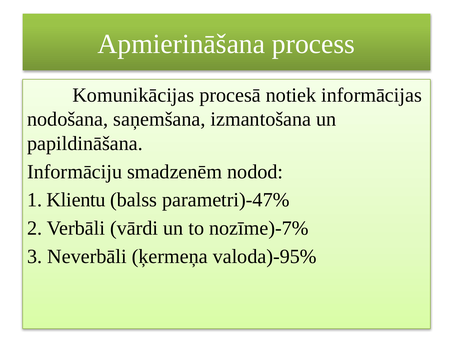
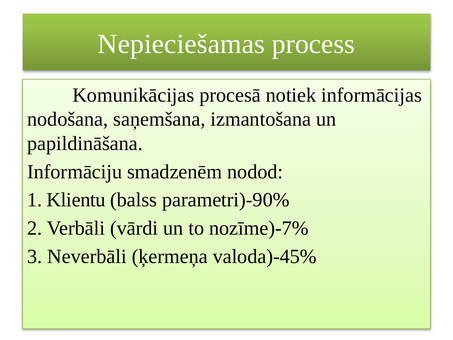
Apmierināšana: Apmierināšana -> Nepieciešamas
parametri)-47%: parametri)-47% -> parametri)-90%
valoda)-95%: valoda)-95% -> valoda)-45%
